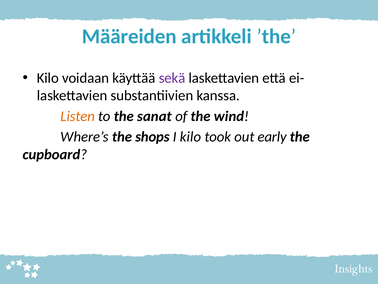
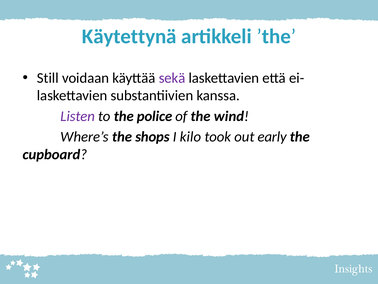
Määreiden: Määreiden -> Käytettynä
Kilo at (48, 78): Kilo -> Still
Listen colour: orange -> purple
sanat: sanat -> police
